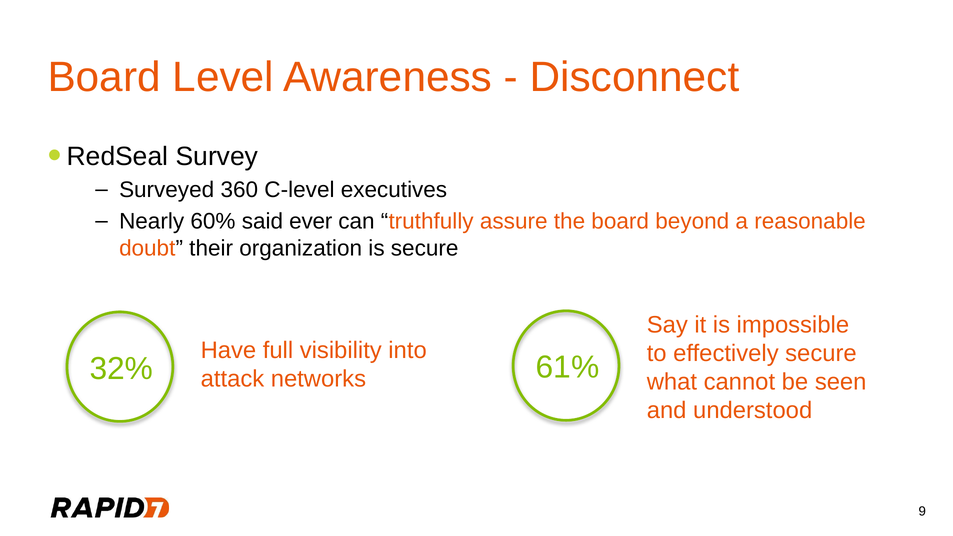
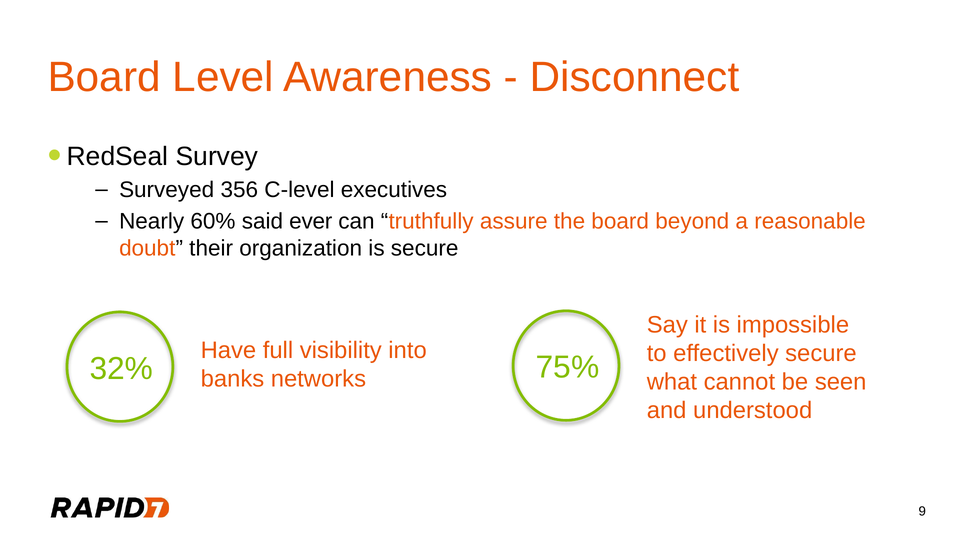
360: 360 -> 356
attack: attack -> banks
61%: 61% -> 75%
